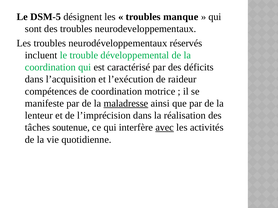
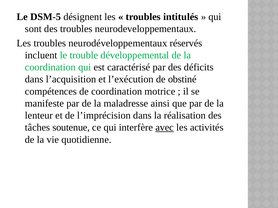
manque: manque -> intitulés
raideur: raideur -> obstiné
maladresse underline: present -> none
